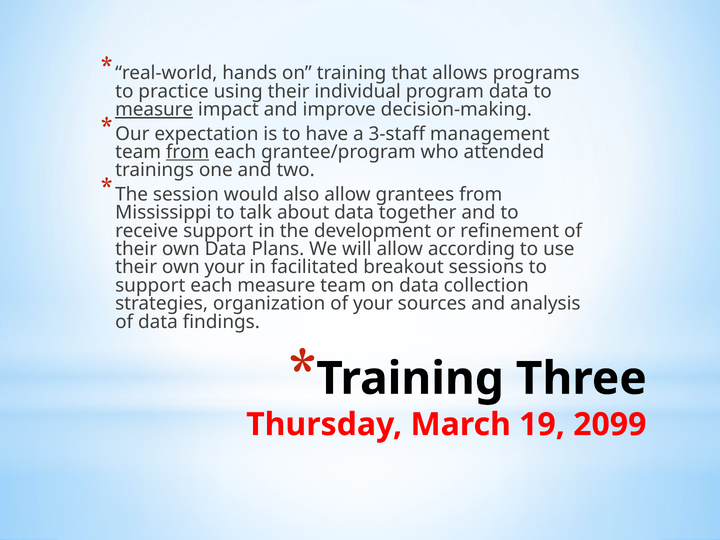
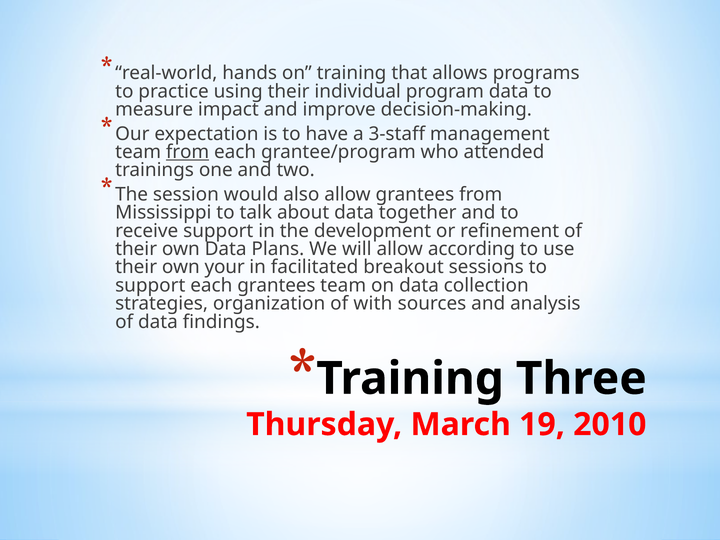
measure at (154, 110) underline: present -> none
each measure: measure -> grantees
of your: your -> with
2099: 2099 -> 2010
